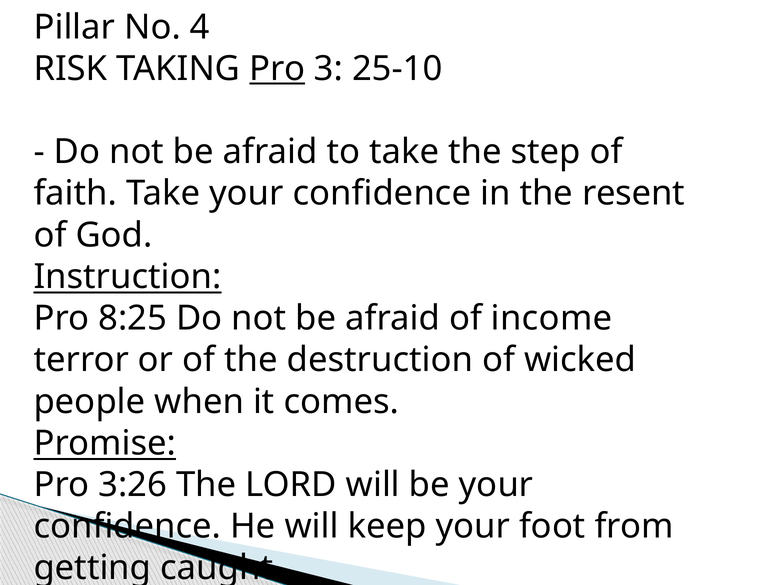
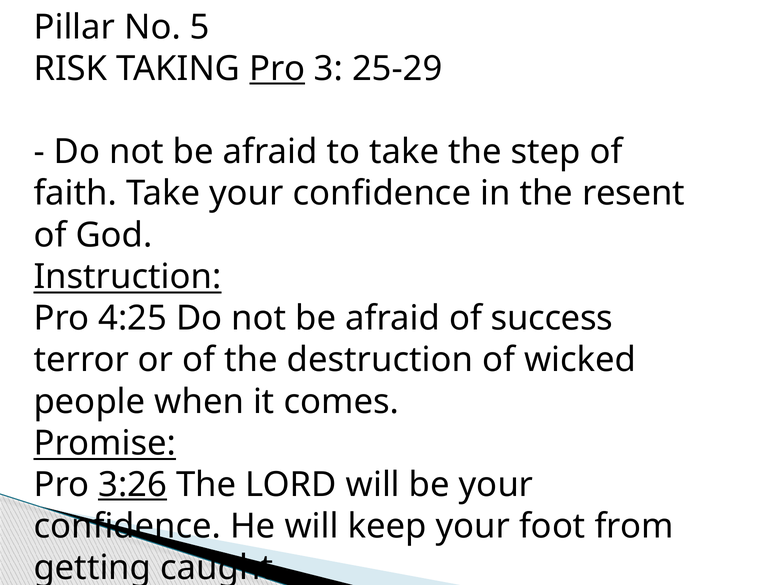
4: 4 -> 5
25-10: 25-10 -> 25-29
8:25: 8:25 -> 4:25
income: income -> success
3:26 underline: none -> present
